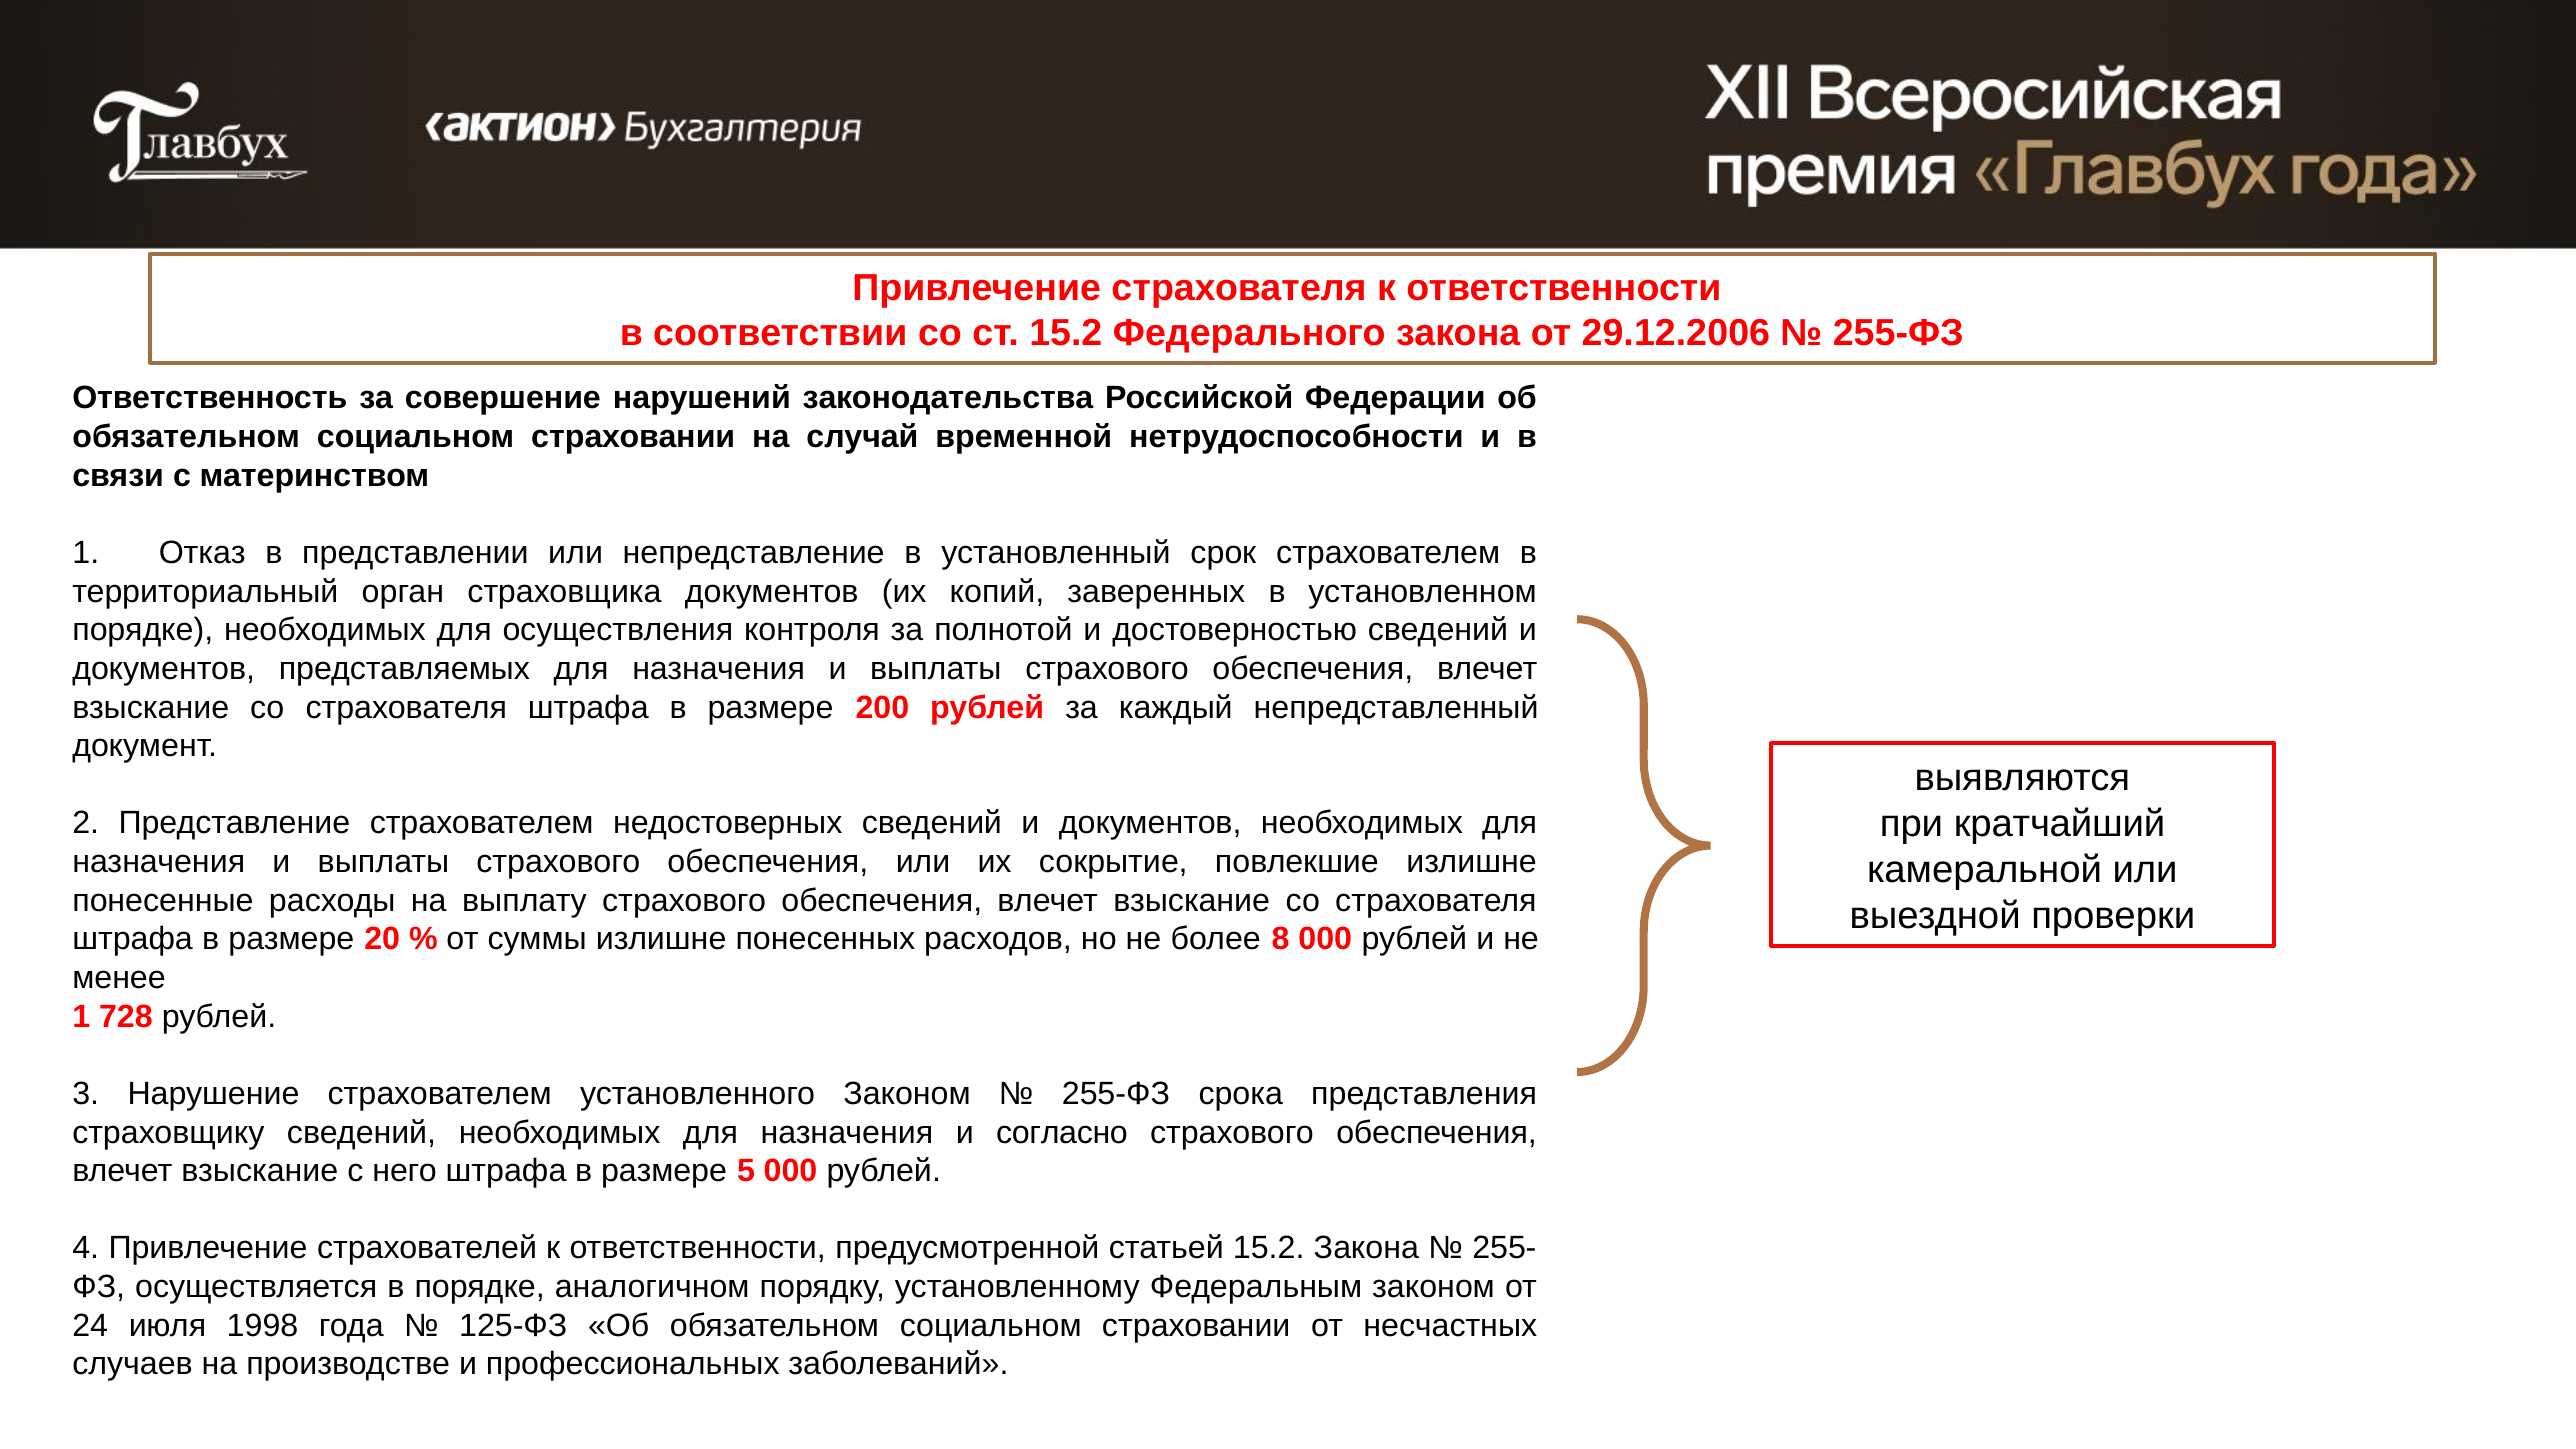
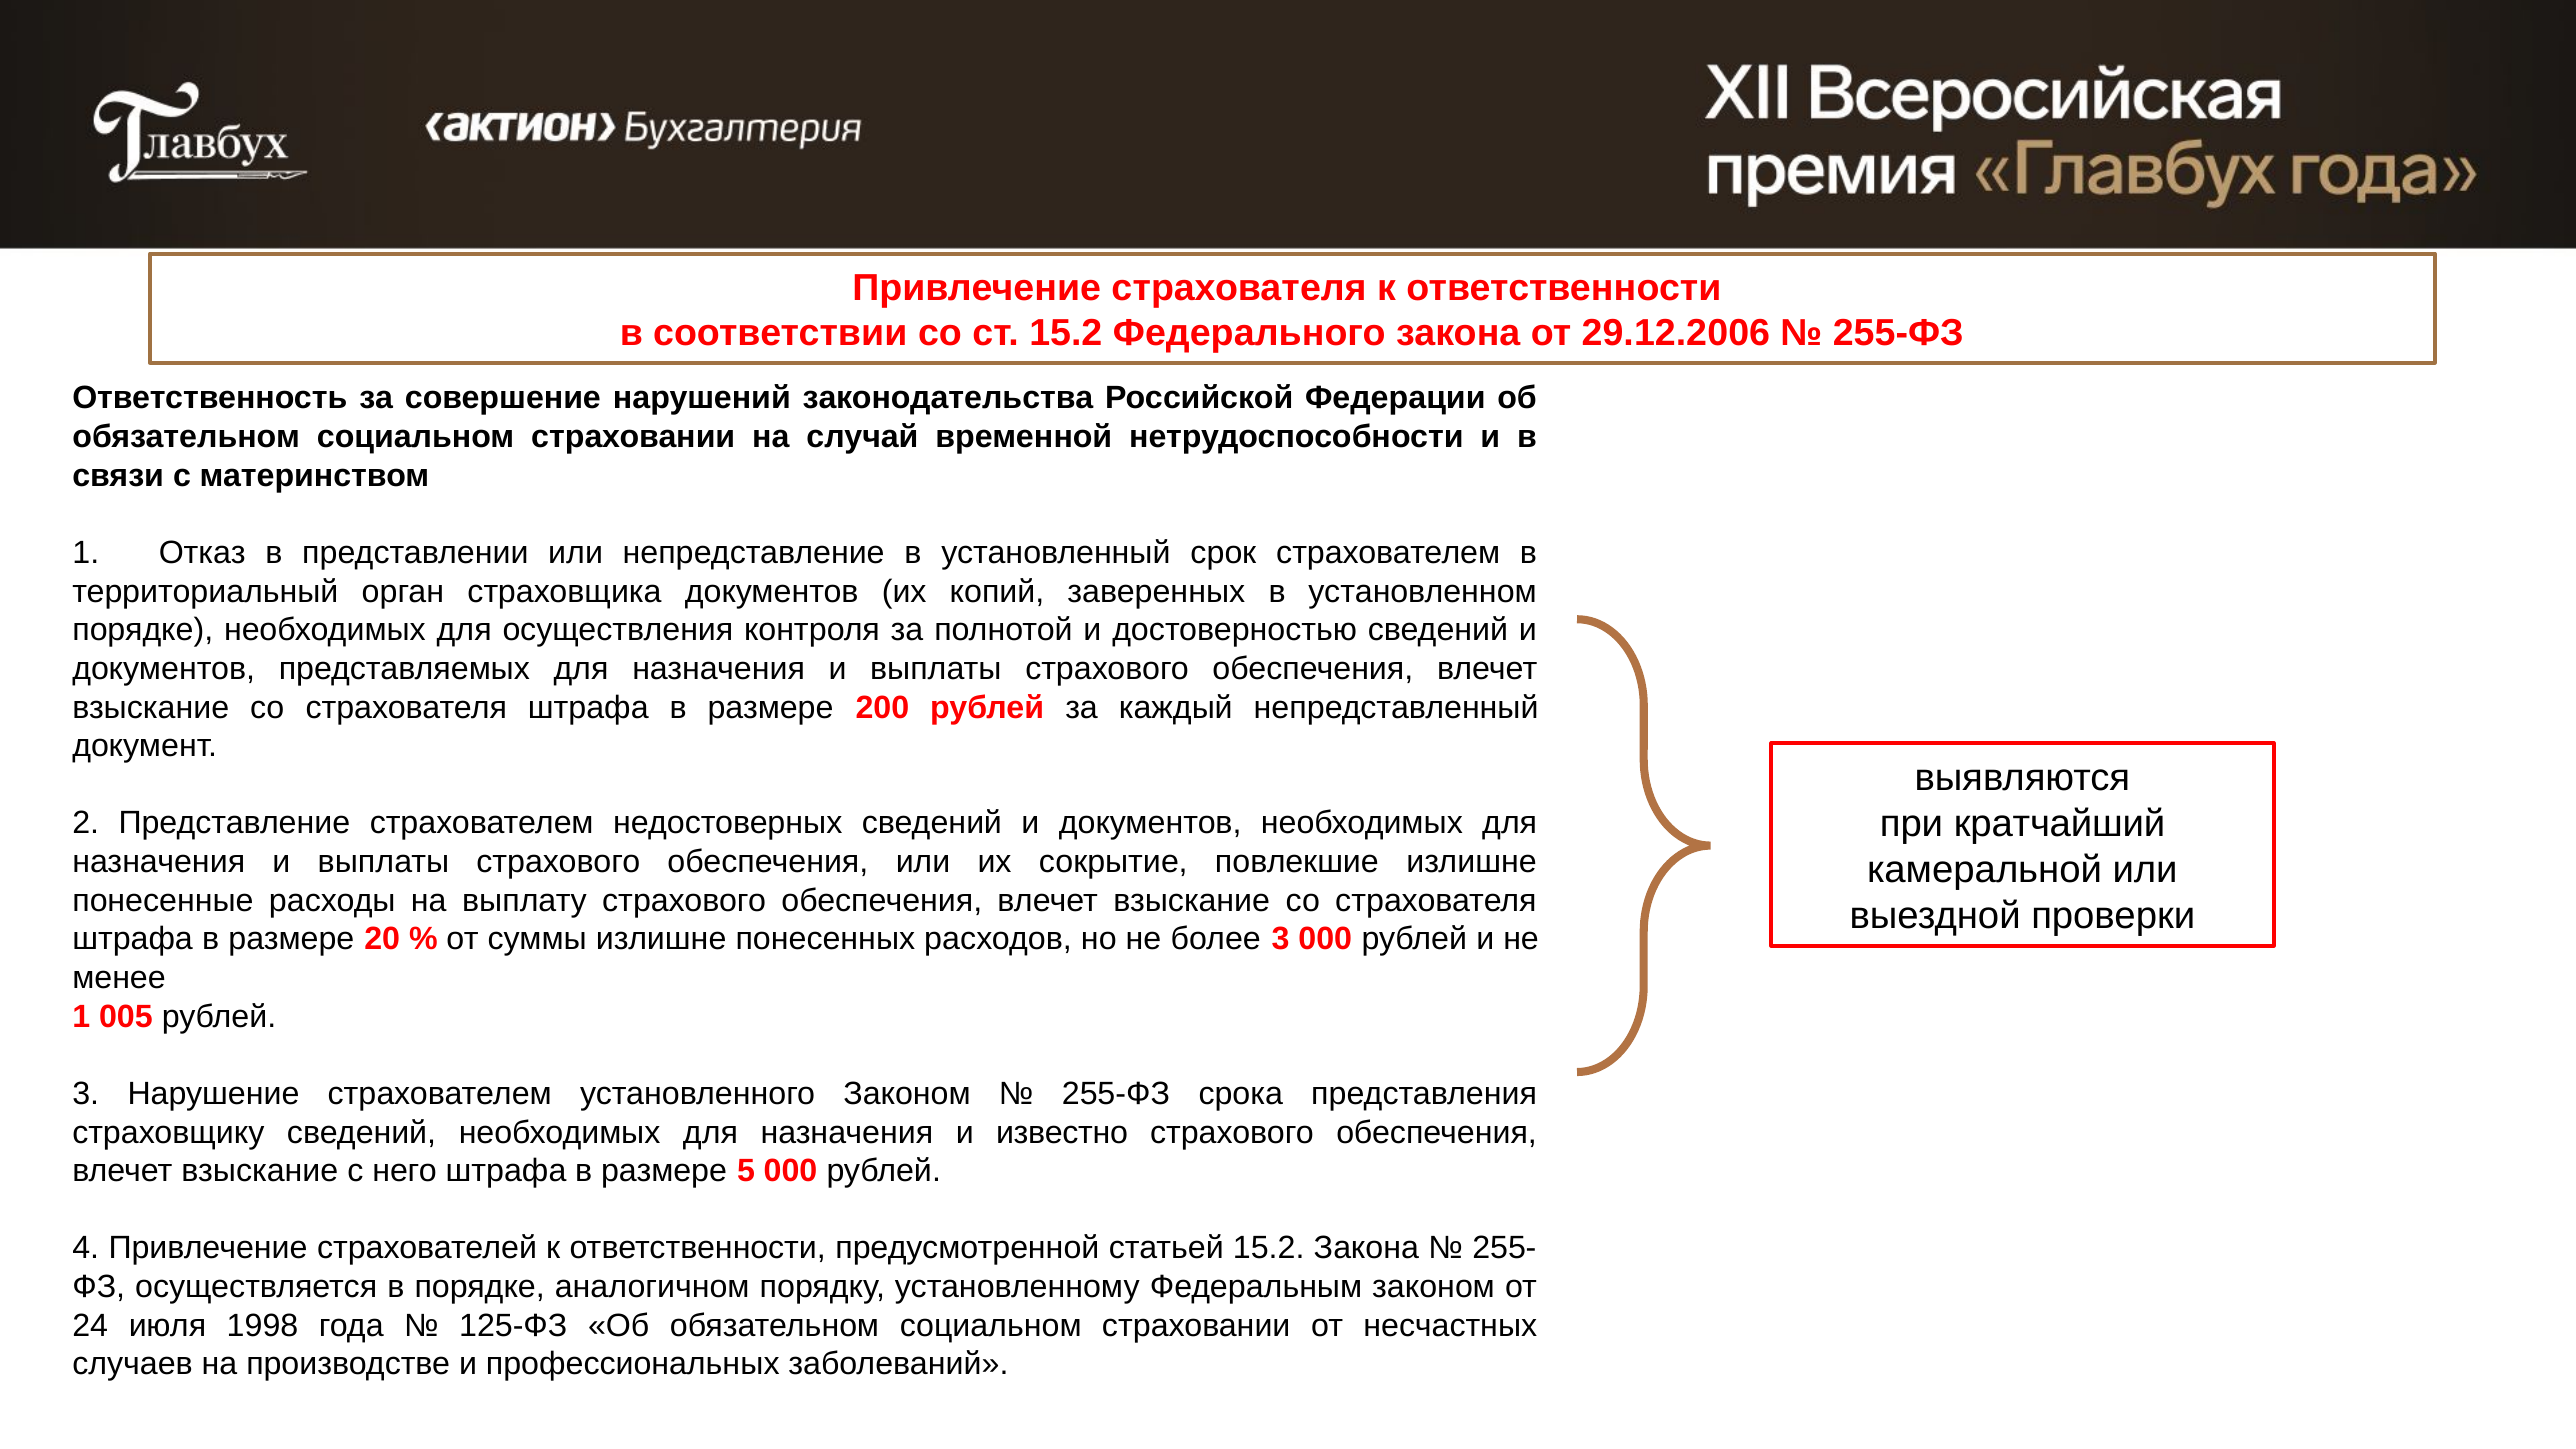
более 8: 8 -> 3
728: 728 -> 005
согласно: согласно -> известно
